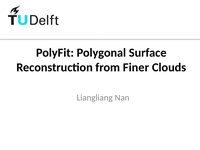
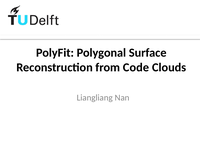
Finer: Finer -> Code
